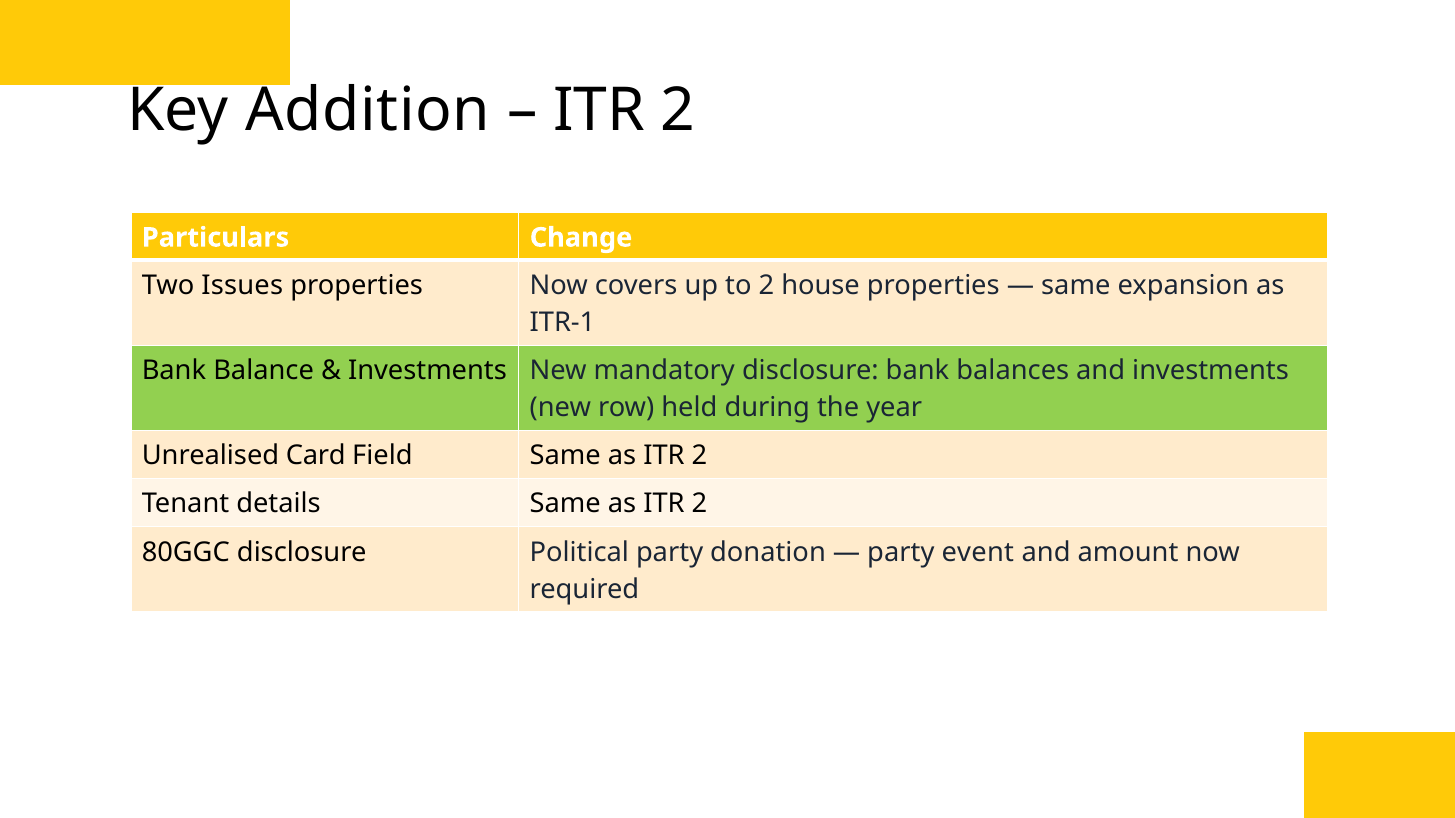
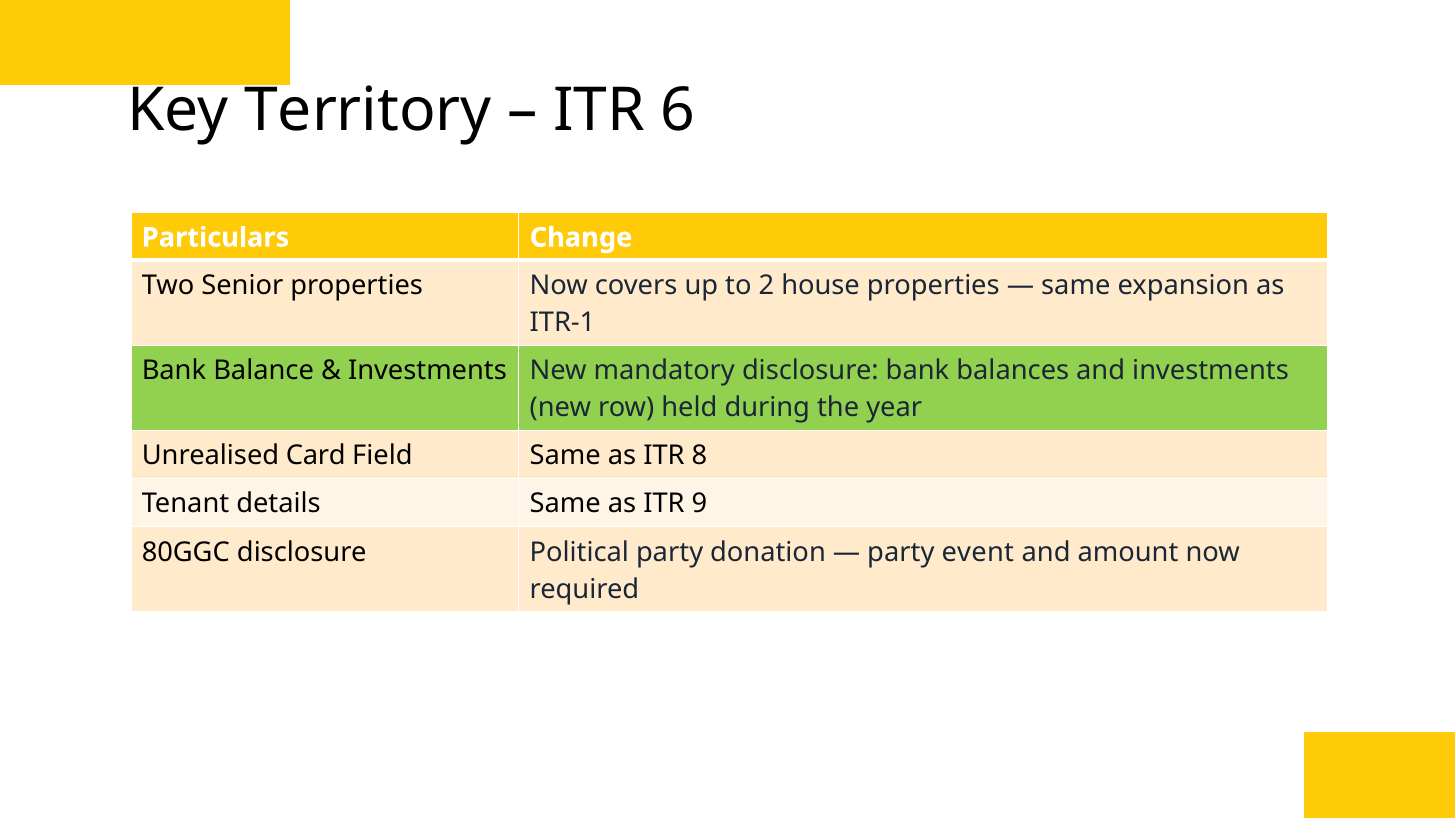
Addition: Addition -> Territory
2 at (678, 111): 2 -> 6
Issues: Issues -> Senior
2 at (699, 456): 2 -> 8
2 at (699, 504): 2 -> 9
